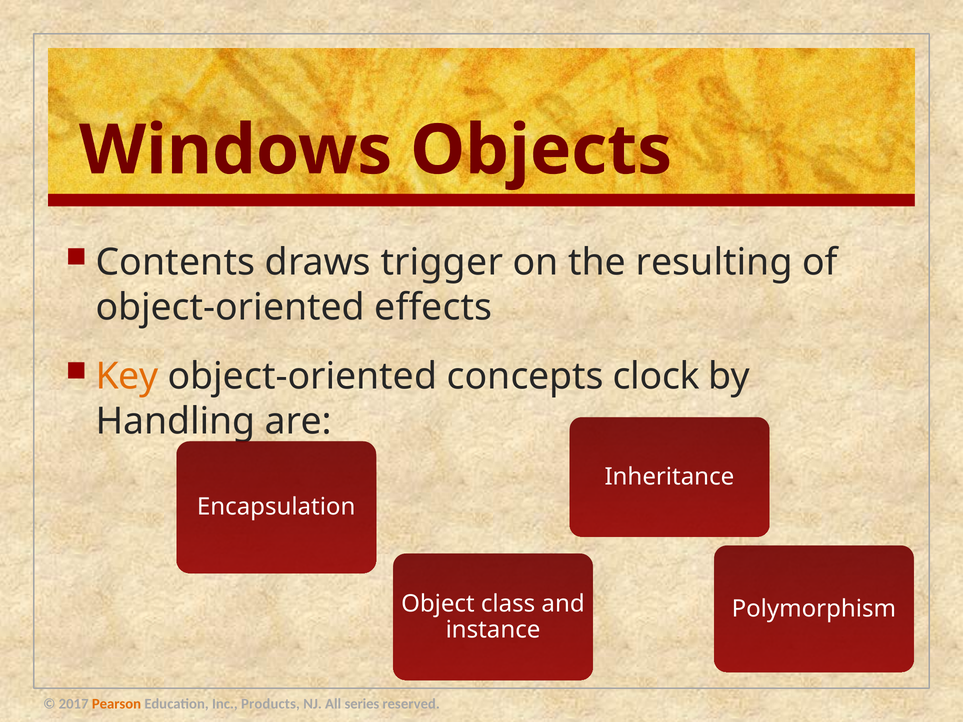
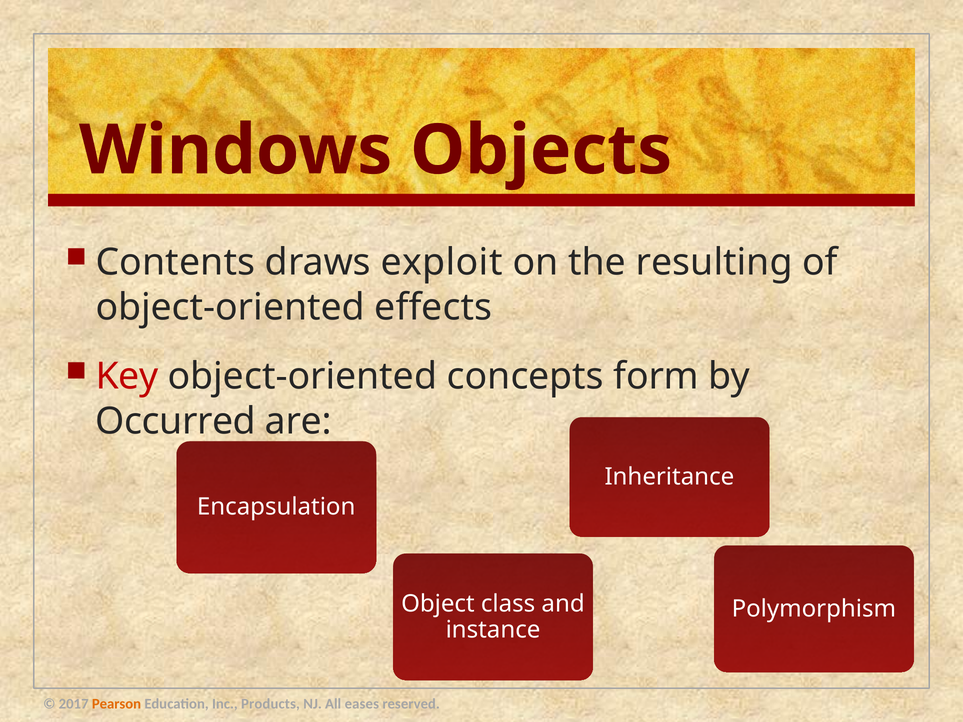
trigger: trigger -> exploit
Key colour: orange -> red
clock: clock -> form
Handling: Handling -> Occurred
series: series -> eases
